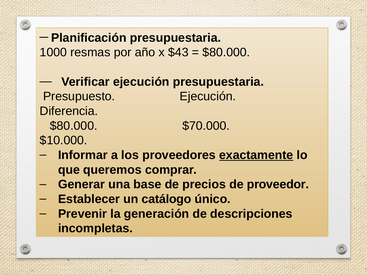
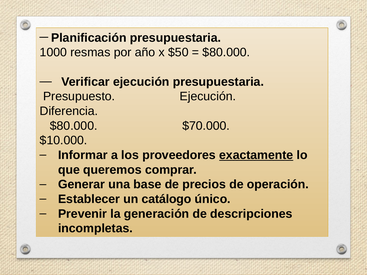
$43: $43 -> $50
proveedor: proveedor -> operación
